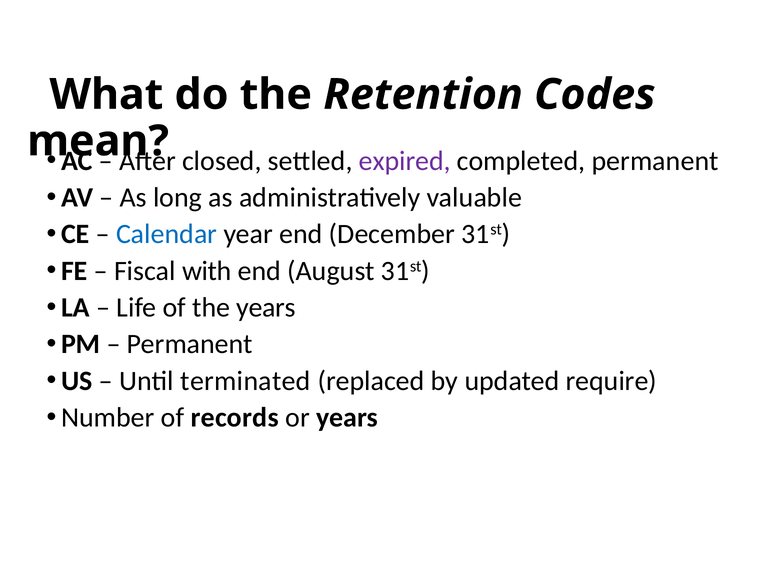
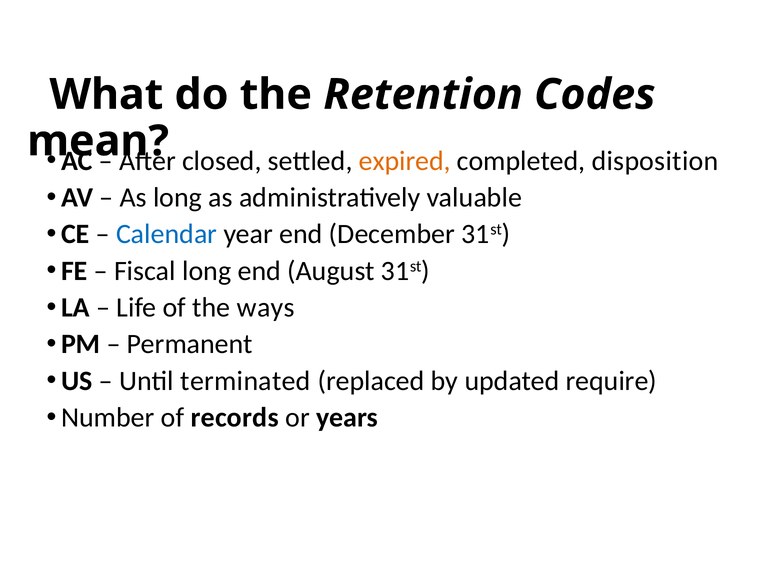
expired colour: purple -> orange
completed permanent: permanent -> disposition
Fiscal with: with -> long
the years: years -> ways
